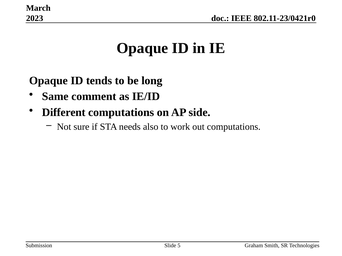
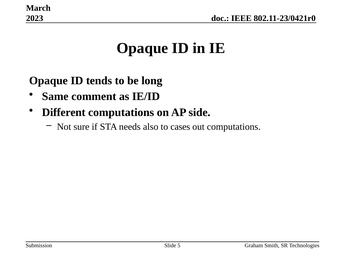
work: work -> cases
